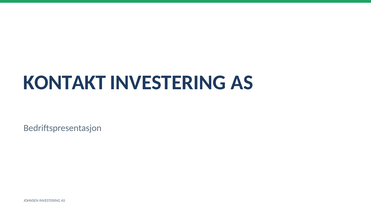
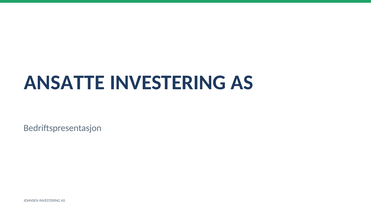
KONTAKT: KONTAKT -> ANSATTE
